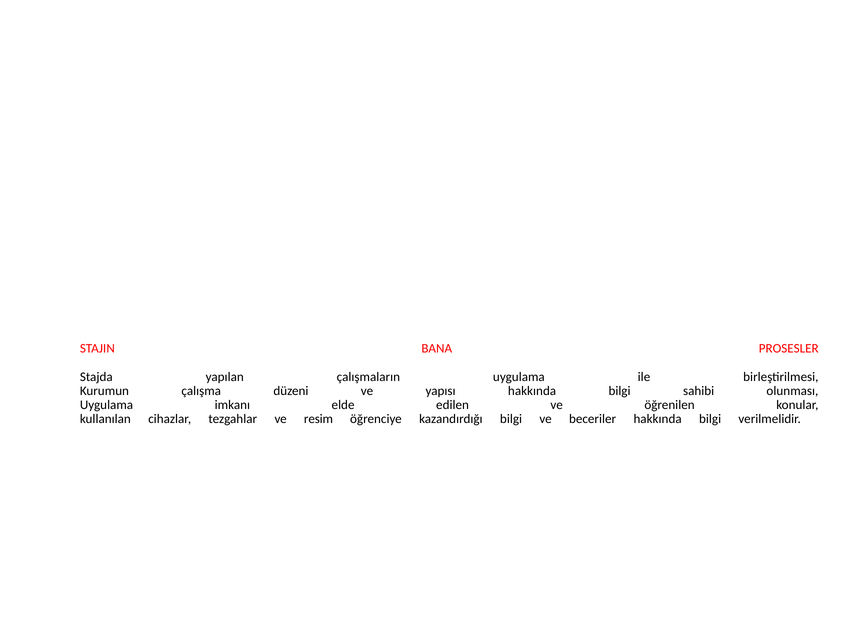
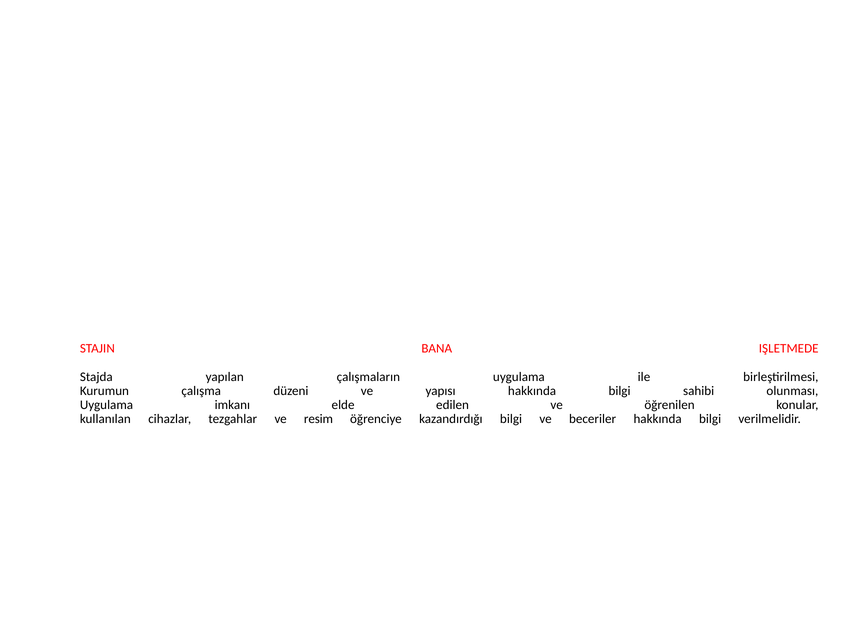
PROSESLER: PROSESLER -> IŞLETMEDE
